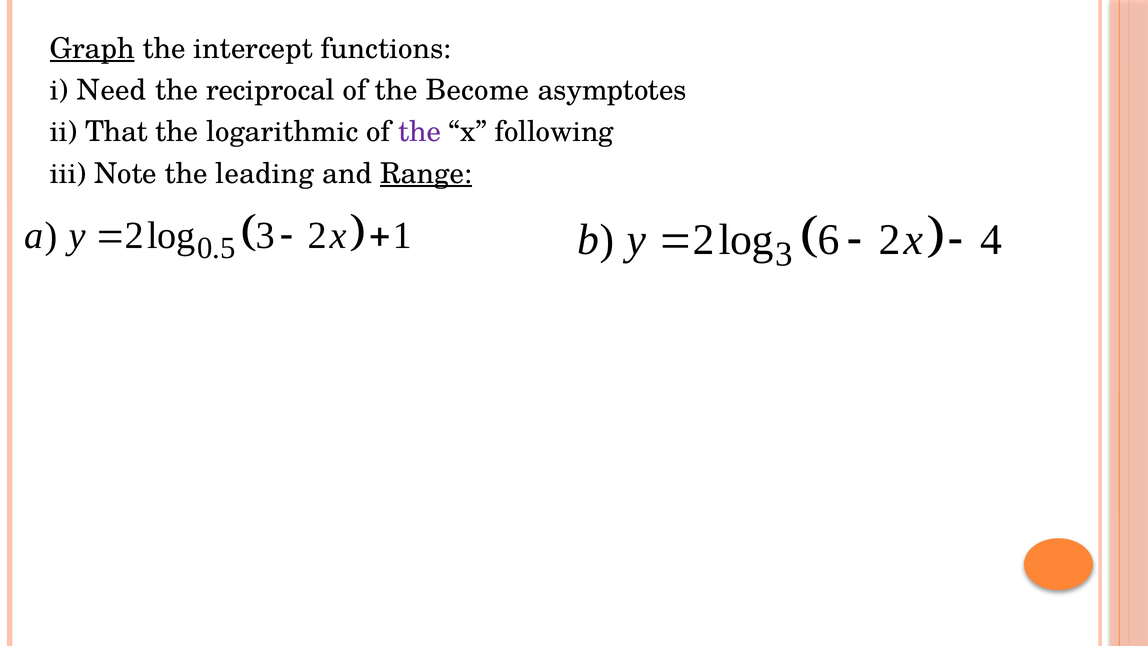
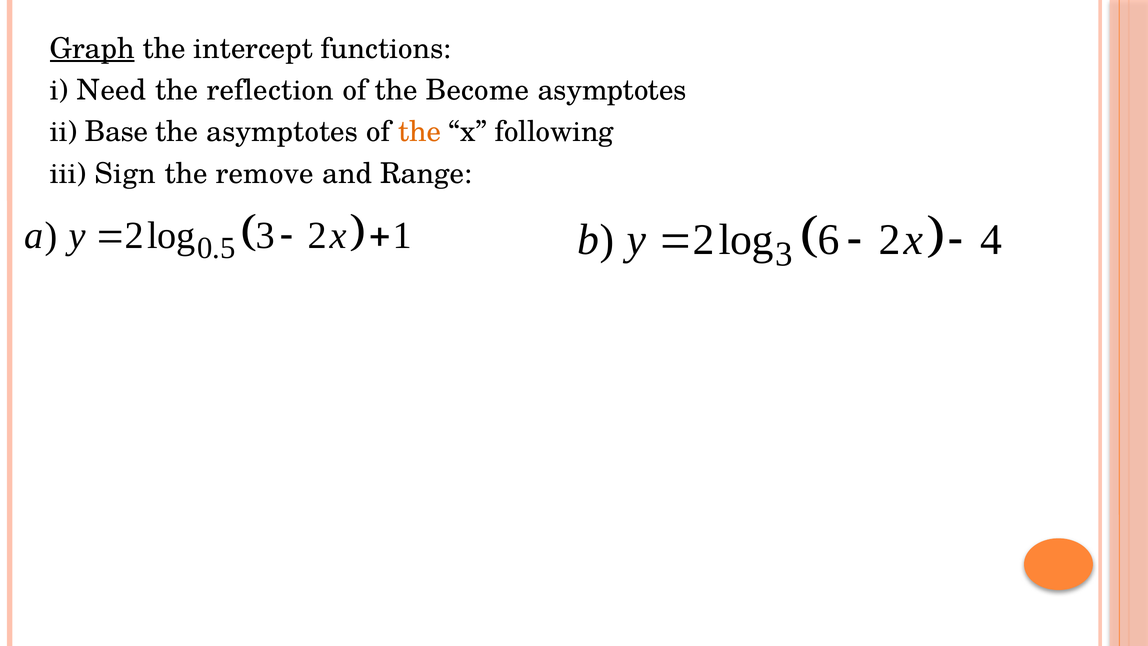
reciprocal: reciprocal -> reflection
That: That -> Base
the logarithmic: logarithmic -> asymptotes
the at (420, 132) colour: purple -> orange
Note: Note -> Sign
leading: leading -> remove
Range underline: present -> none
